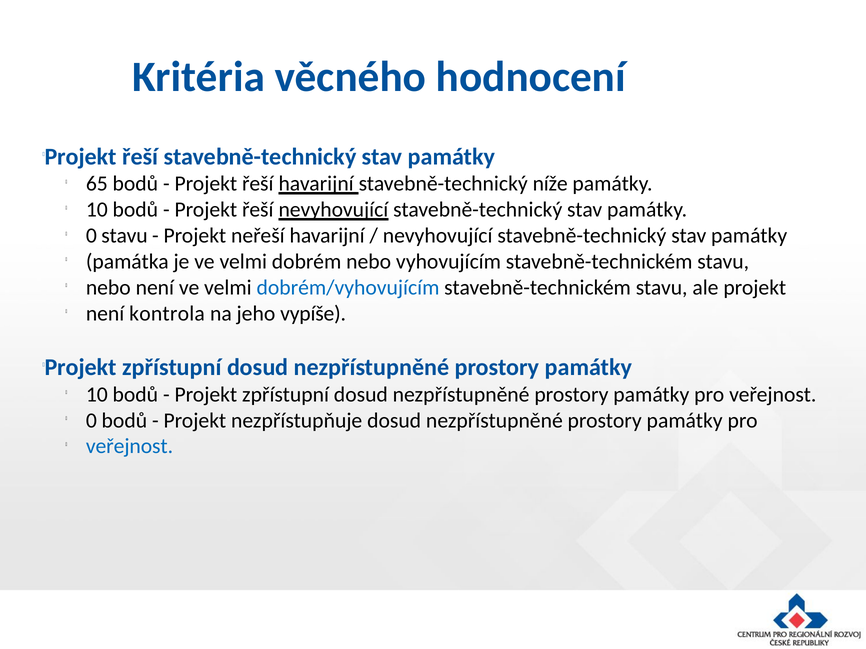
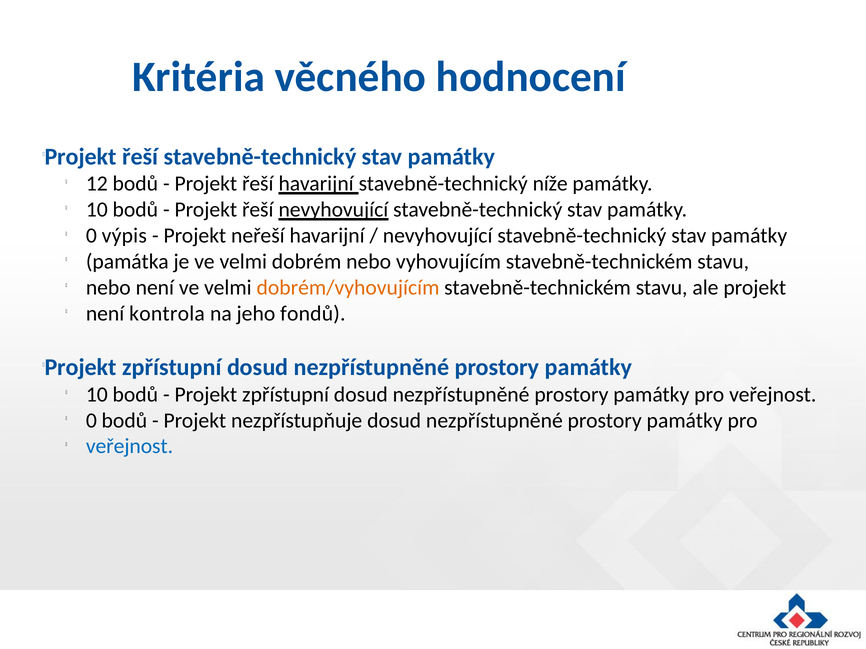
65: 65 -> 12
0 stavu: stavu -> výpis
dobrém/vyhovujícím colour: blue -> orange
vypíše: vypíše -> fondů
